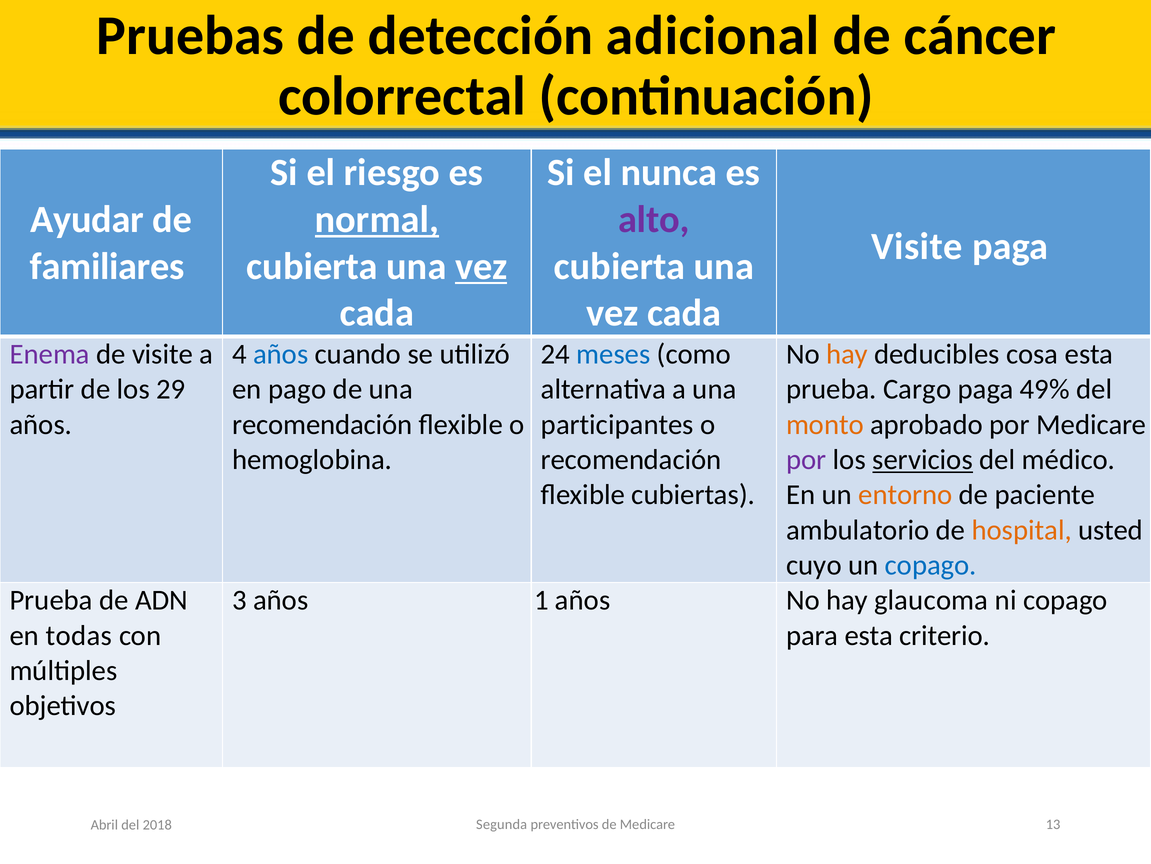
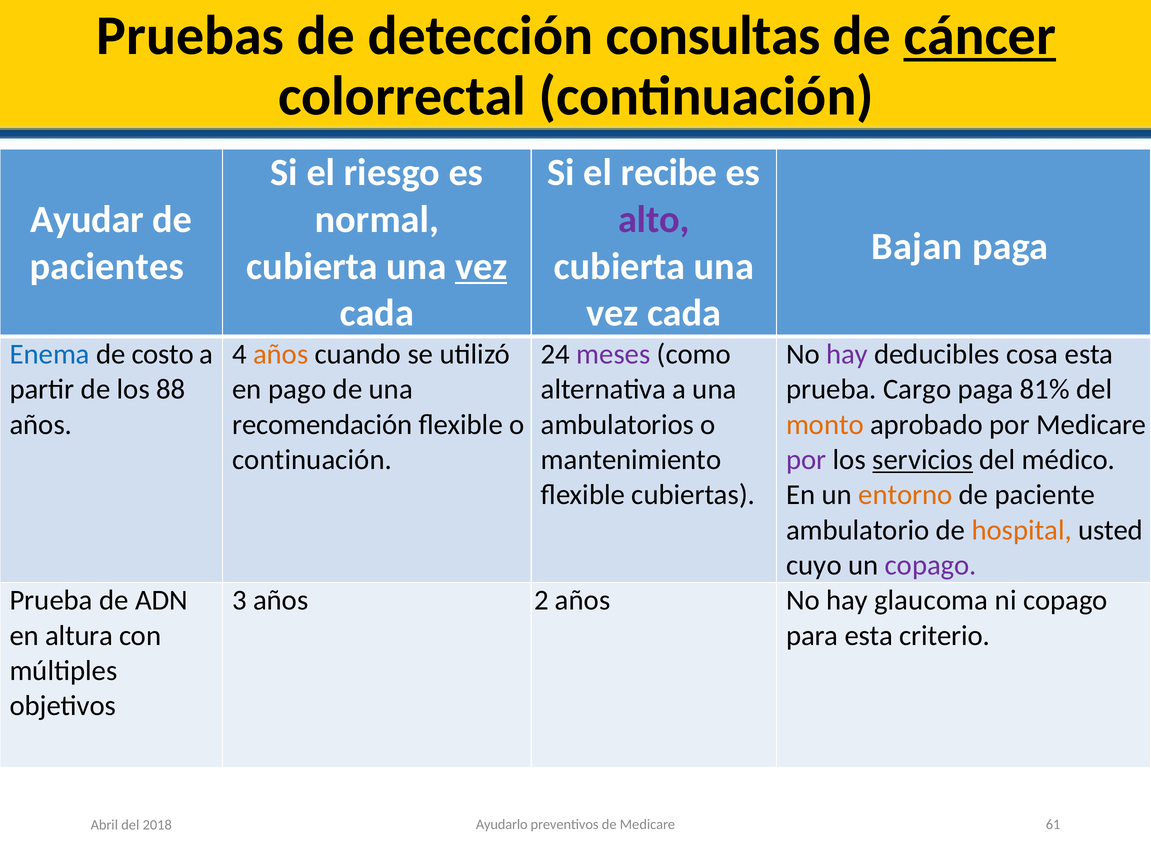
adicional: adicional -> consultas
cáncer underline: none -> present
nunca: nunca -> recibe
normal underline: present -> none
Visite at (917, 246): Visite -> Bajan
familiares: familiares -> pacientes
Enema colour: purple -> blue
de visite: visite -> costo
años at (281, 354) colour: blue -> orange
meses colour: blue -> purple
hay at (847, 354) colour: orange -> purple
29: 29 -> 88
49%: 49% -> 81%
participantes: participantes -> ambulatorios
hemoglobina at (312, 459): hemoglobina -> continuación
recomendación at (631, 459): recomendación -> mantenimiento
copago at (931, 565) colour: blue -> purple
1: 1 -> 2
todas: todas -> altura
Segunda: Segunda -> Ayudarlo
13: 13 -> 61
